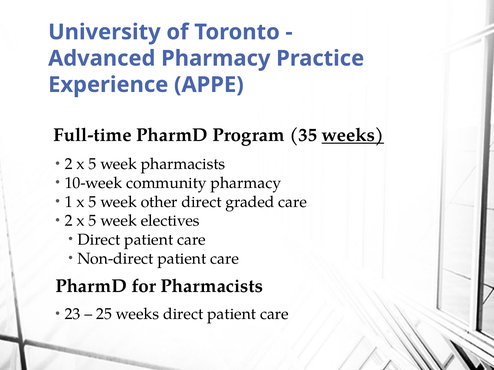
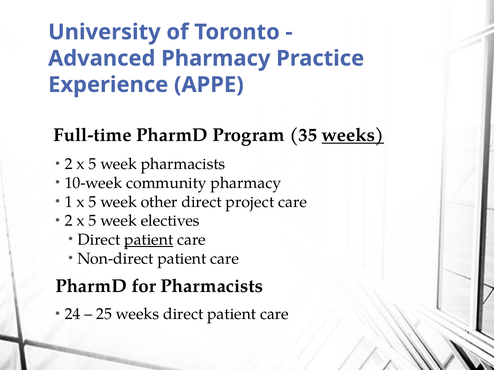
graded: graded -> project
patient at (149, 240) underline: none -> present
23: 23 -> 24
